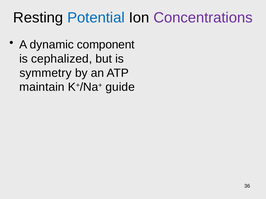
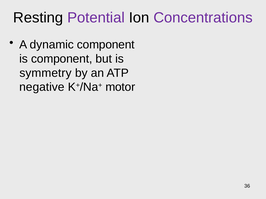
Potential colour: blue -> purple
is cephalized: cephalized -> component
maintain: maintain -> negative
guide: guide -> motor
